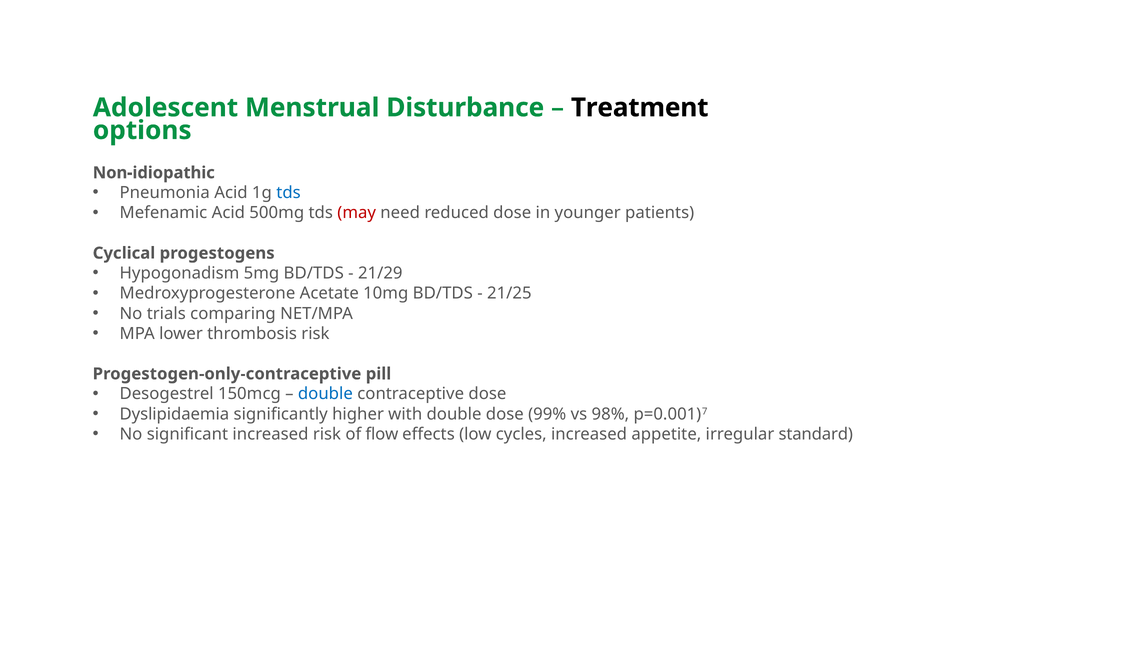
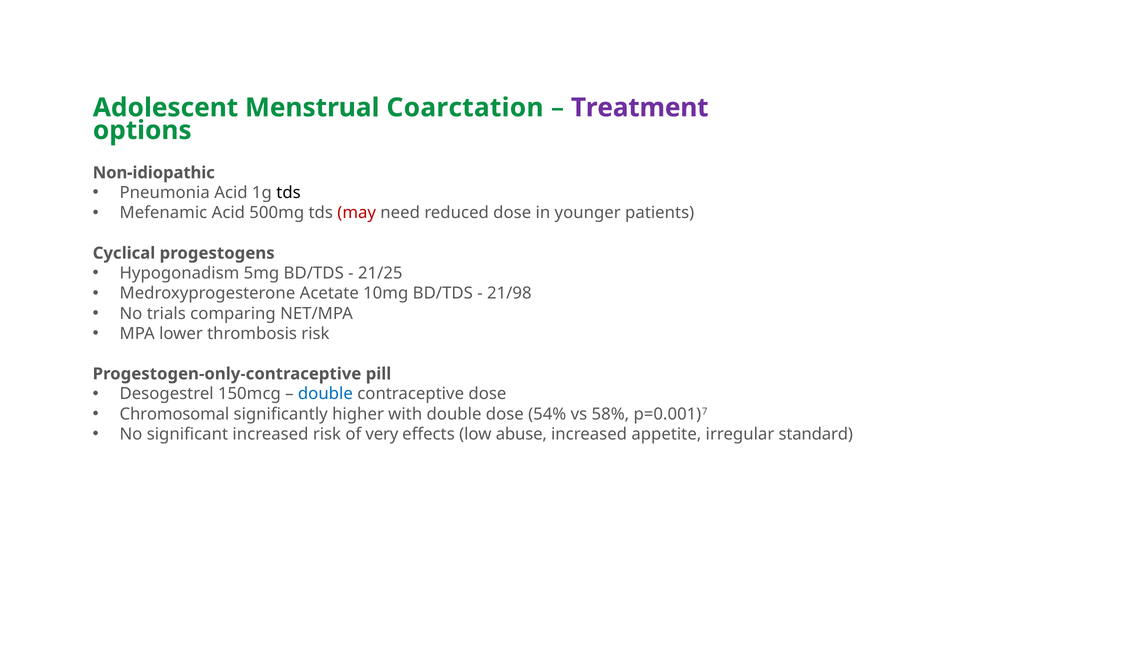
Disturbance: Disturbance -> Coarctation
Treatment colour: black -> purple
tds at (289, 193) colour: blue -> black
21/29: 21/29 -> 21/25
21/25: 21/25 -> 21/98
Dyslipidaemia: Dyslipidaemia -> Chromosomal
99%: 99% -> 54%
98%: 98% -> 58%
flow: flow -> very
cycles: cycles -> abuse
